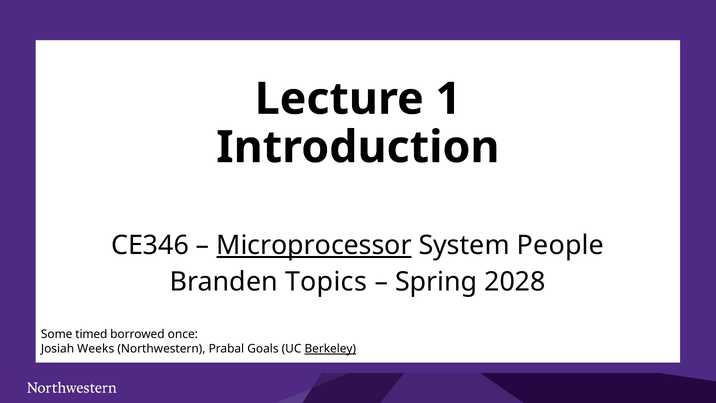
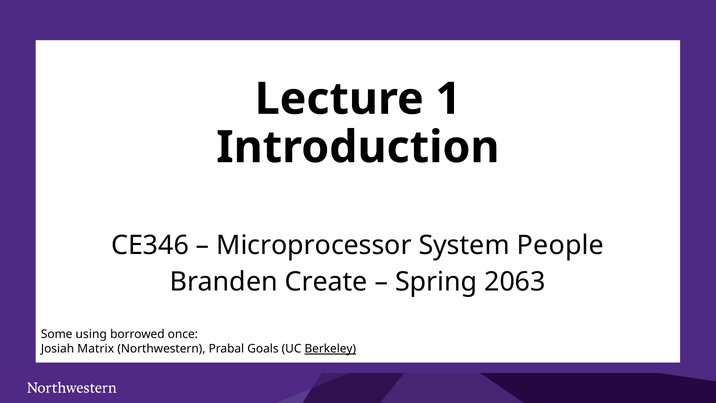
Microprocessor underline: present -> none
Topics: Topics -> Create
2028: 2028 -> 2063
timed: timed -> using
Weeks: Weeks -> Matrix
